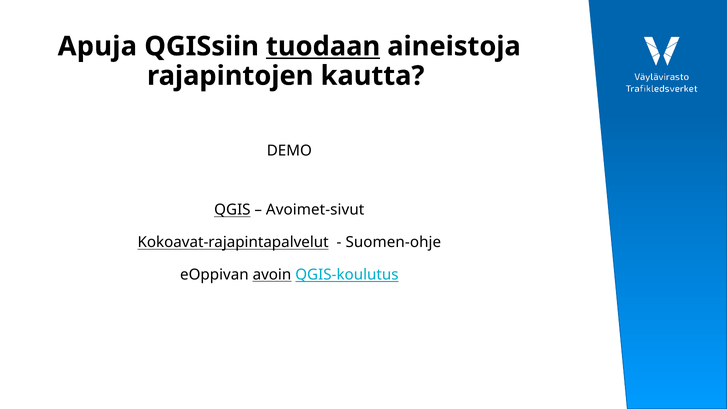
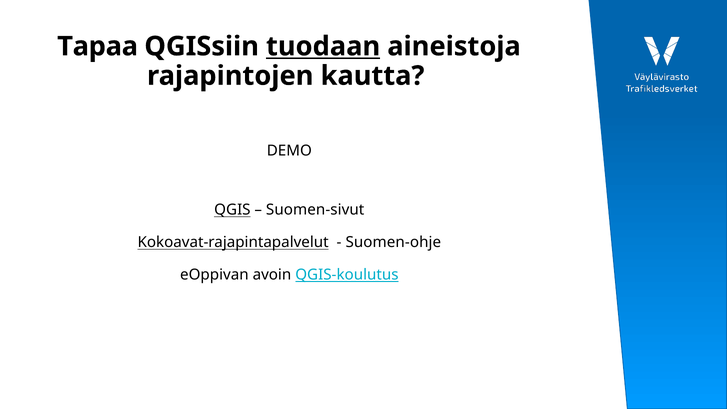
Apuja: Apuja -> Tapaa
Avoimet-sivut: Avoimet-sivut -> Suomen-sivut
avoin underline: present -> none
